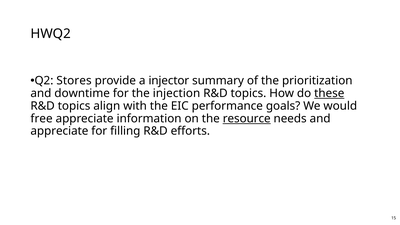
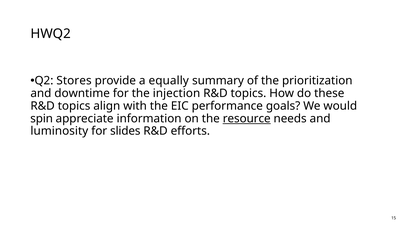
injector: injector -> equally
these underline: present -> none
free: free -> spin
appreciate at (59, 131): appreciate -> luminosity
filling: filling -> slides
